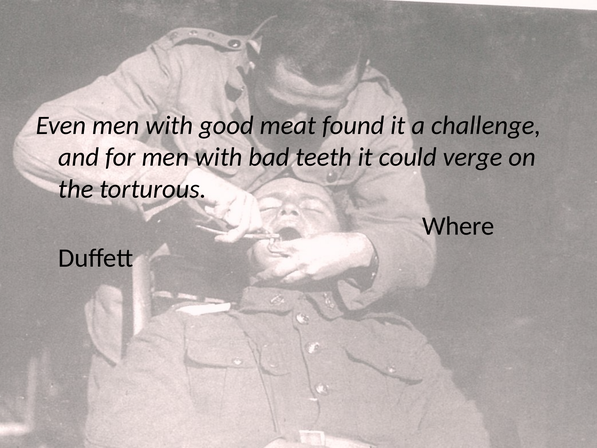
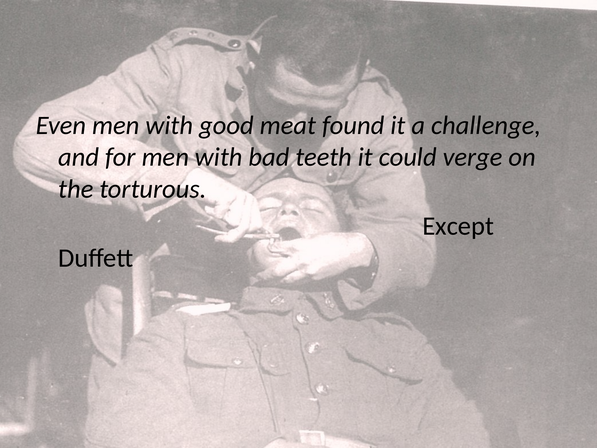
Where: Where -> Except
